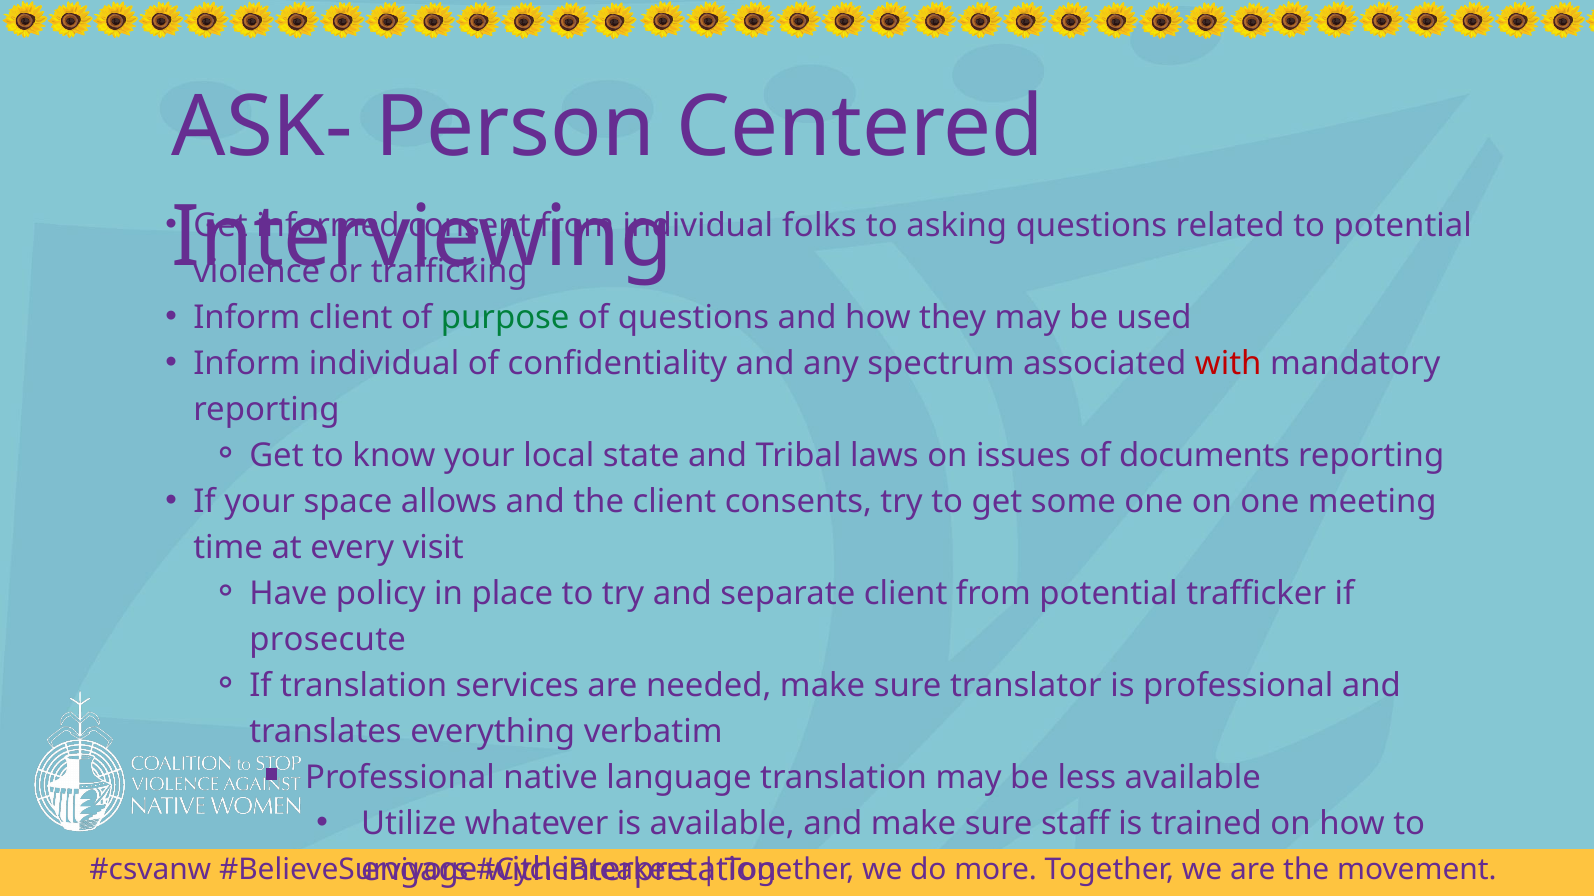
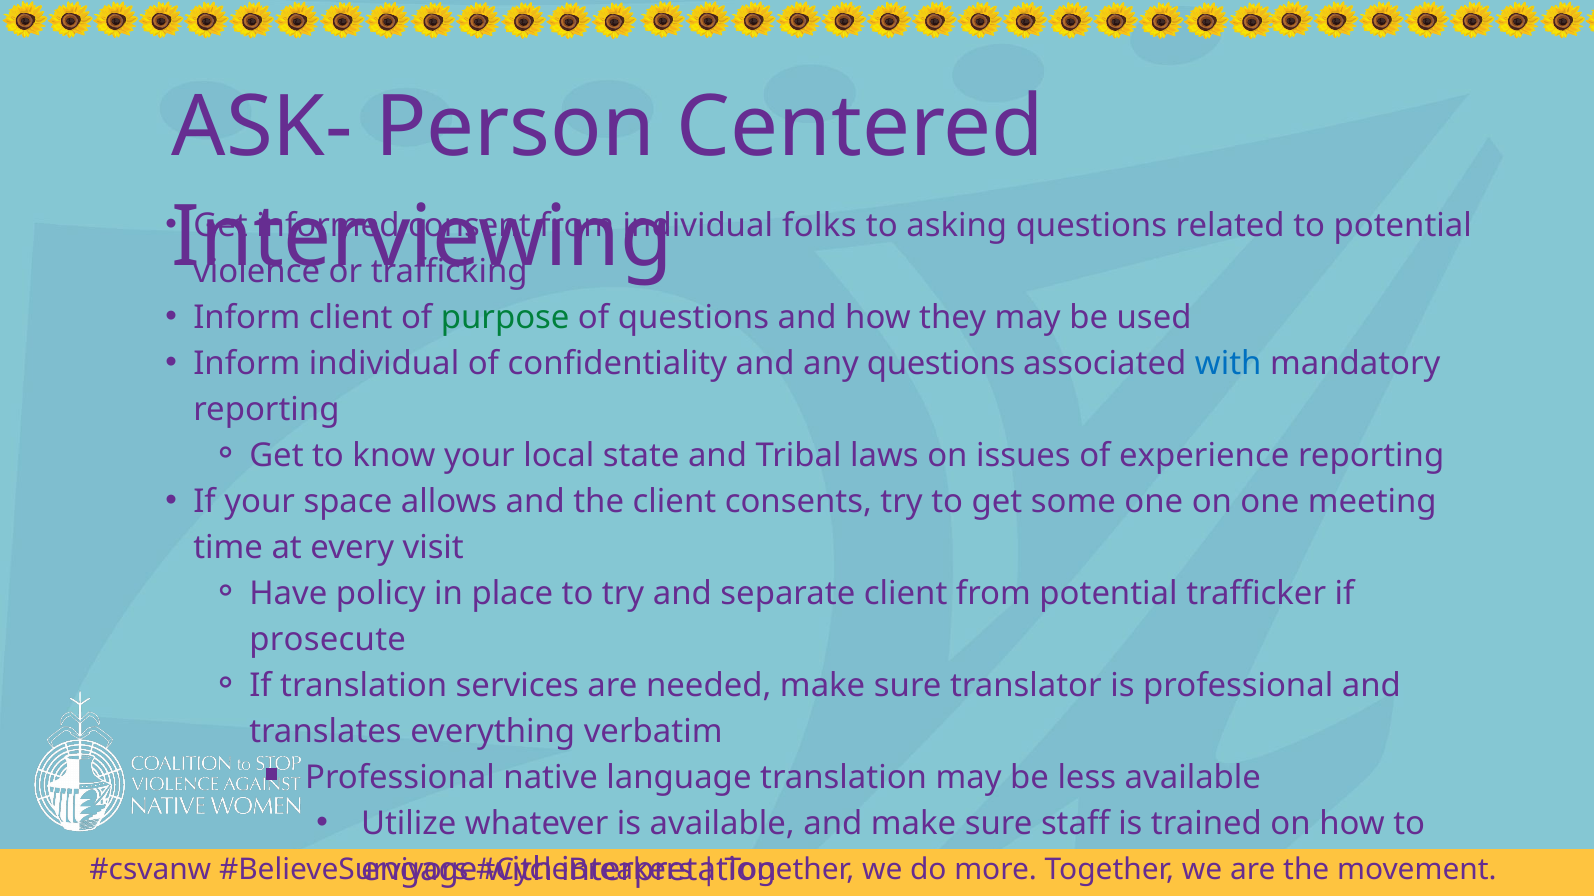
any spectrum: spectrum -> questions
with at (1228, 364) colour: red -> blue
documents: documents -> experience
